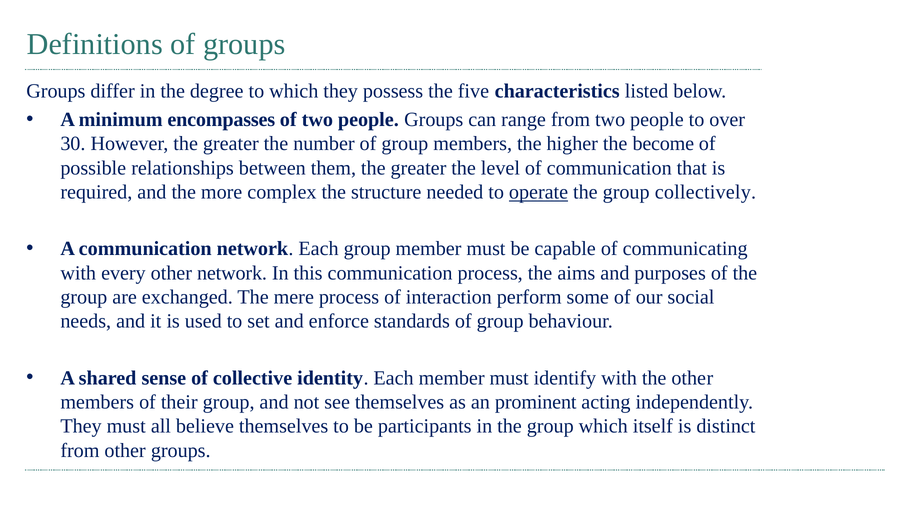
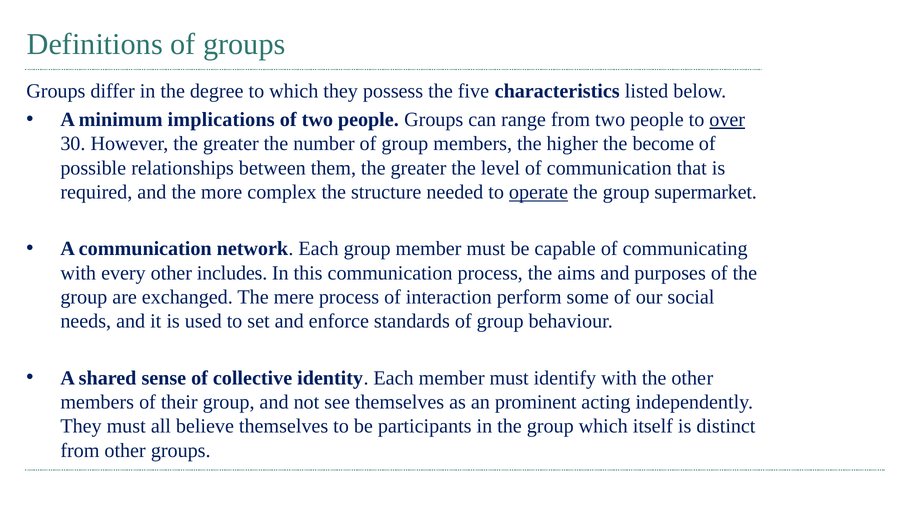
encompasses: encompasses -> implications
over underline: none -> present
collectively: collectively -> supermarket
other network: network -> includes
